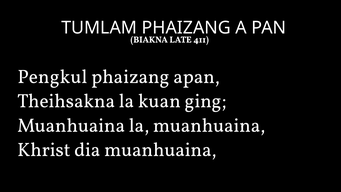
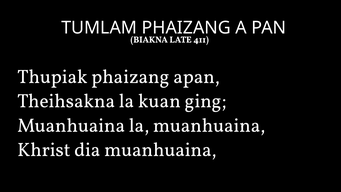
Pengkul: Pengkul -> Thupiak
